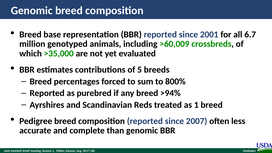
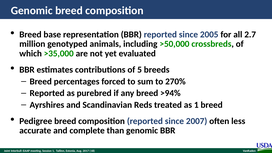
2001: 2001 -> 2005
6.7: 6.7 -> 2.7
>60,009: >60,009 -> >50,000
800%: 800% -> 270%
